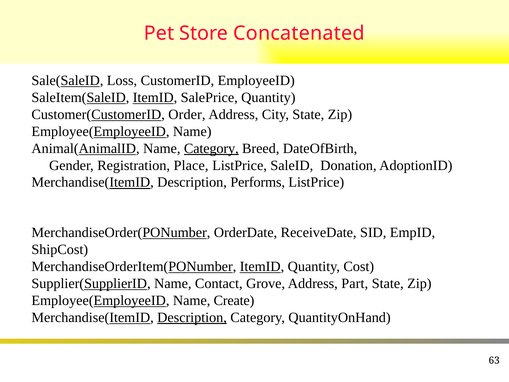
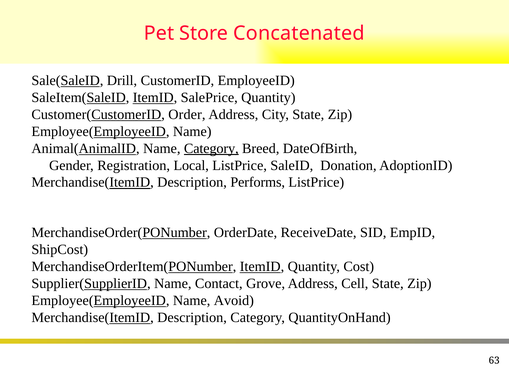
Loss: Loss -> Drill
Place: Place -> Local
Part: Part -> Cell
Create: Create -> Avoid
Description at (192, 317) underline: present -> none
